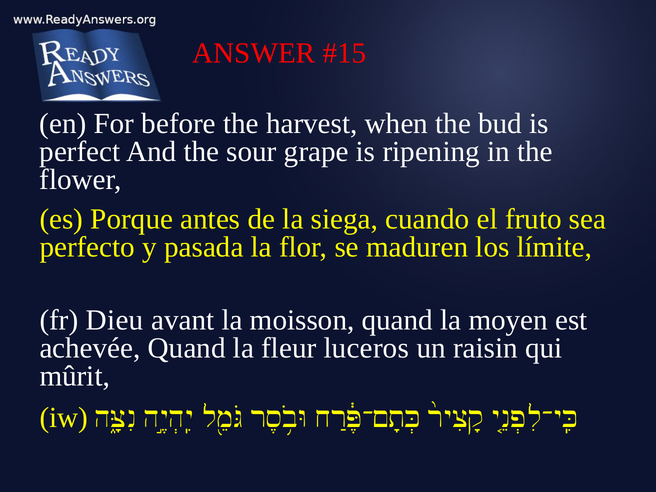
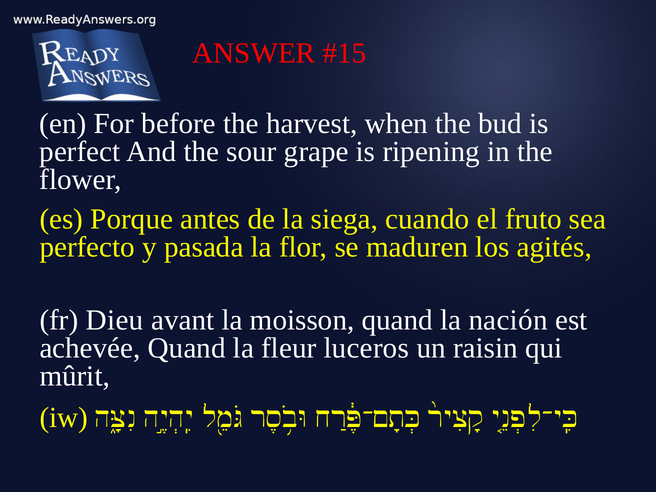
límite: límite -> agités
moyen: moyen -> nación
